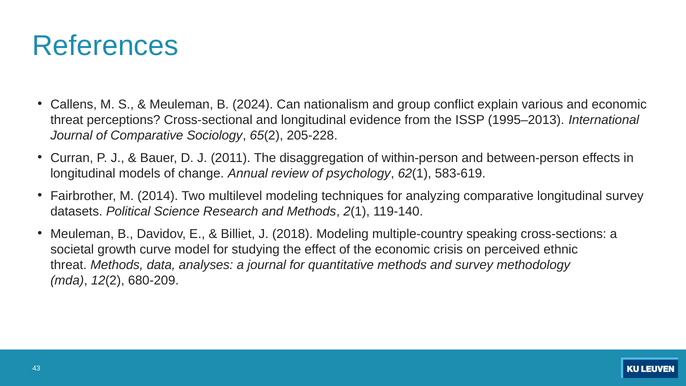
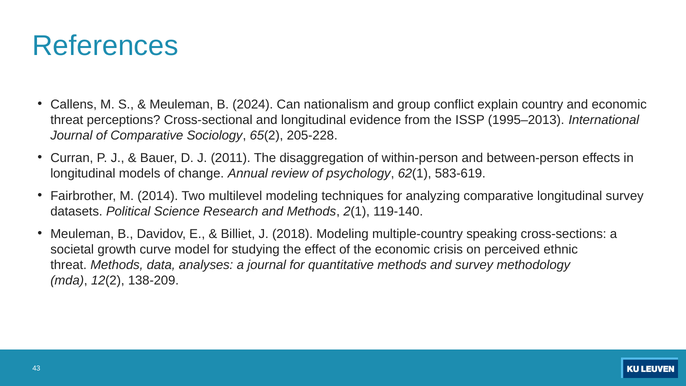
various: various -> country
680-209: 680-209 -> 138-209
